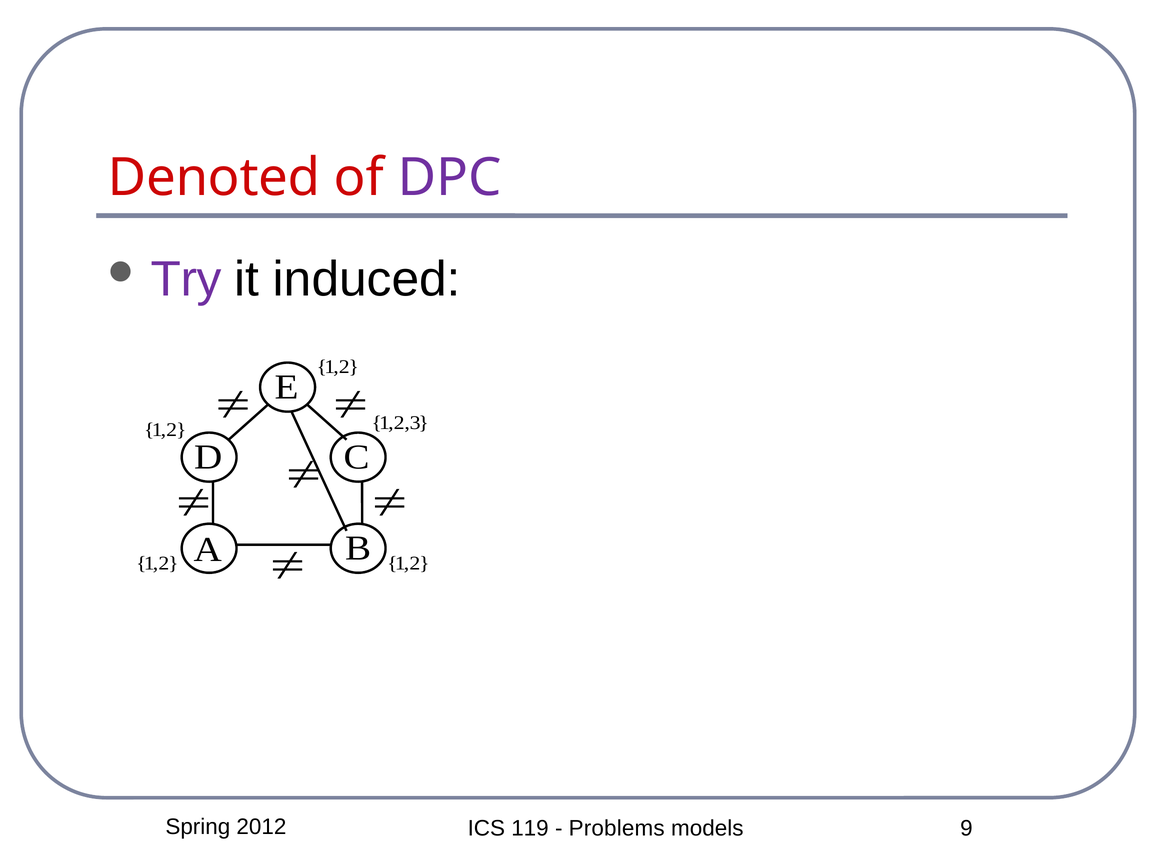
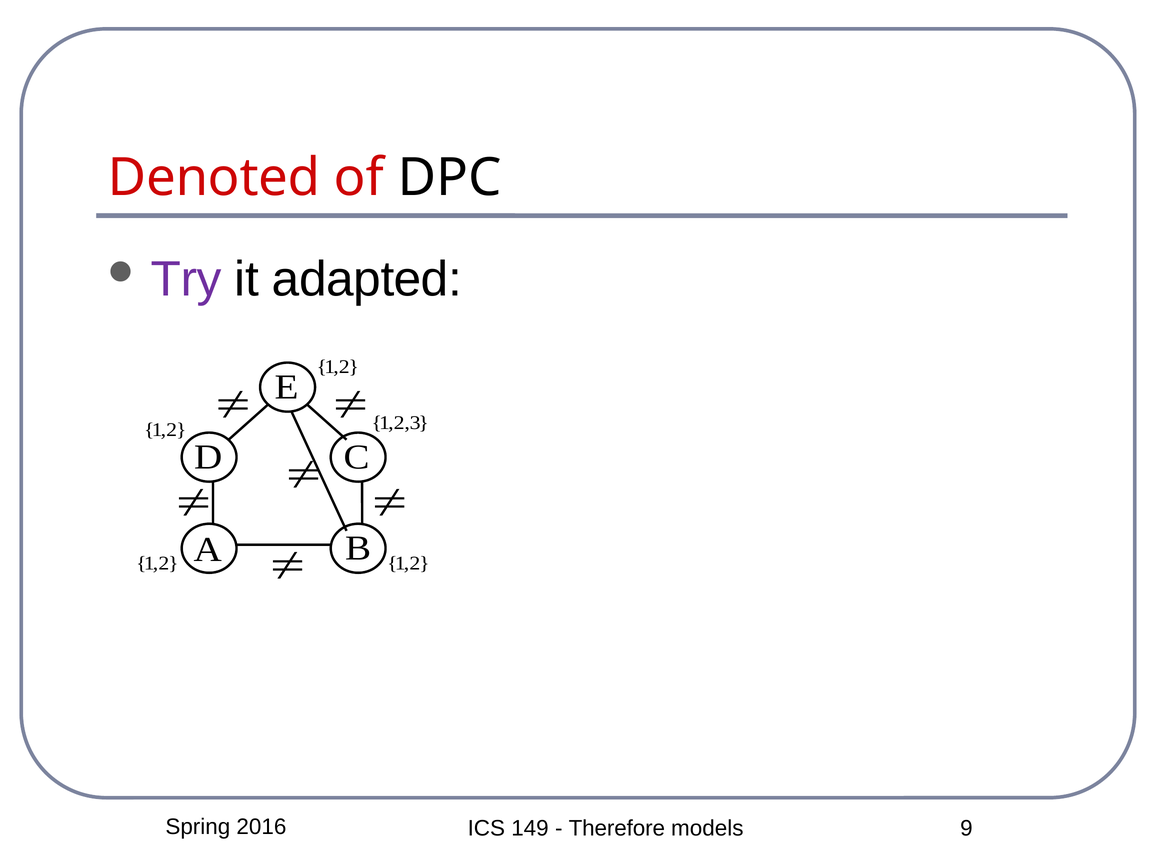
DPC colour: purple -> black
induced: induced -> adapted
2012: 2012 -> 2016
119: 119 -> 149
Problems: Problems -> Therefore
